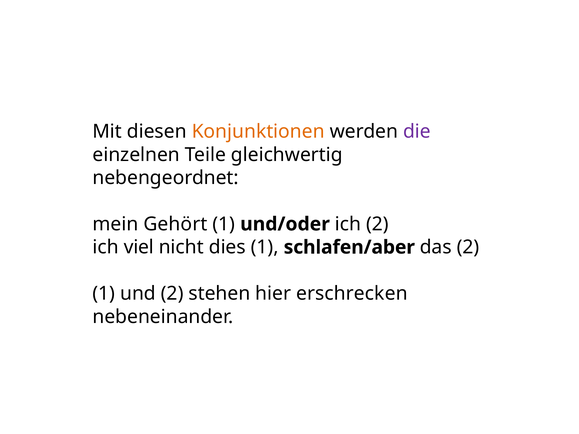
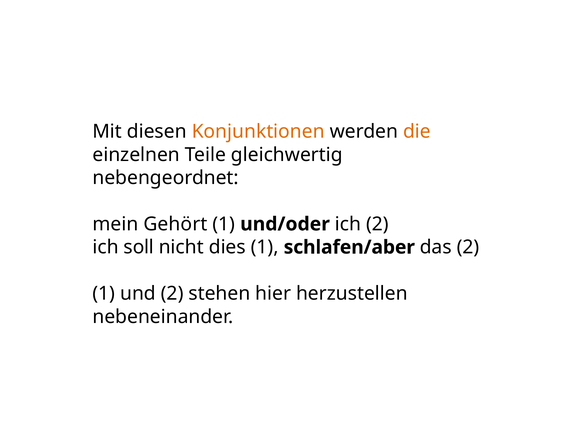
die colour: purple -> orange
viel: viel -> soll
erschrecken: erschrecken -> herzustellen
